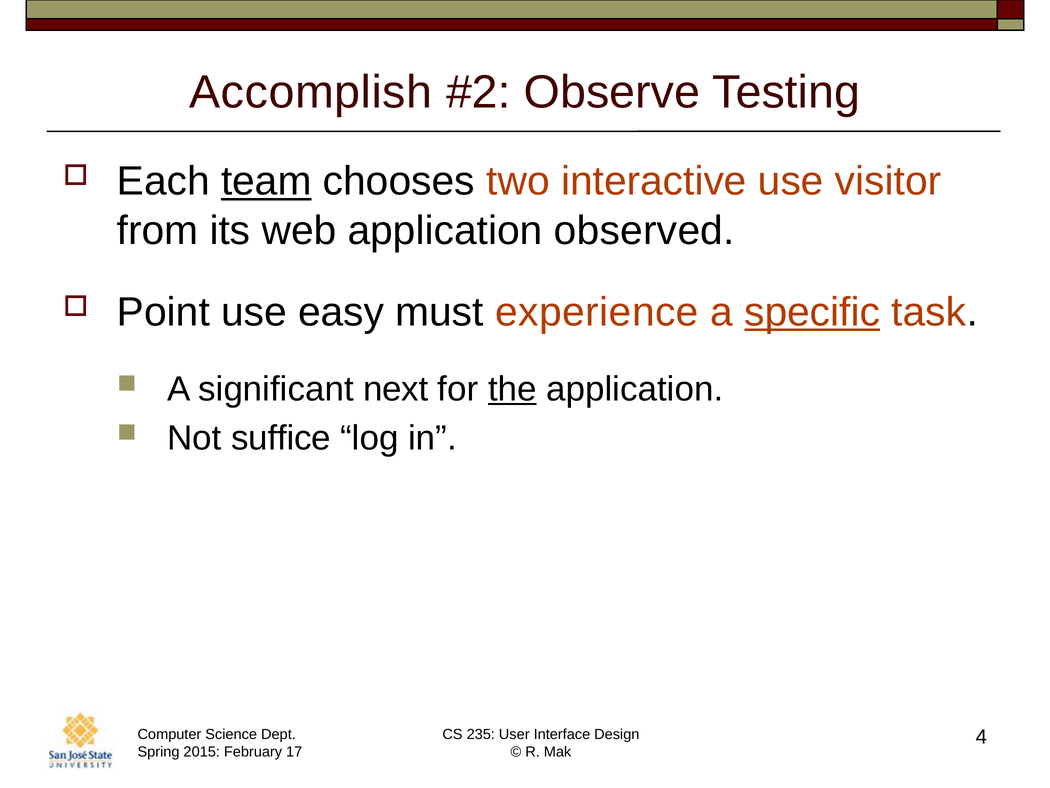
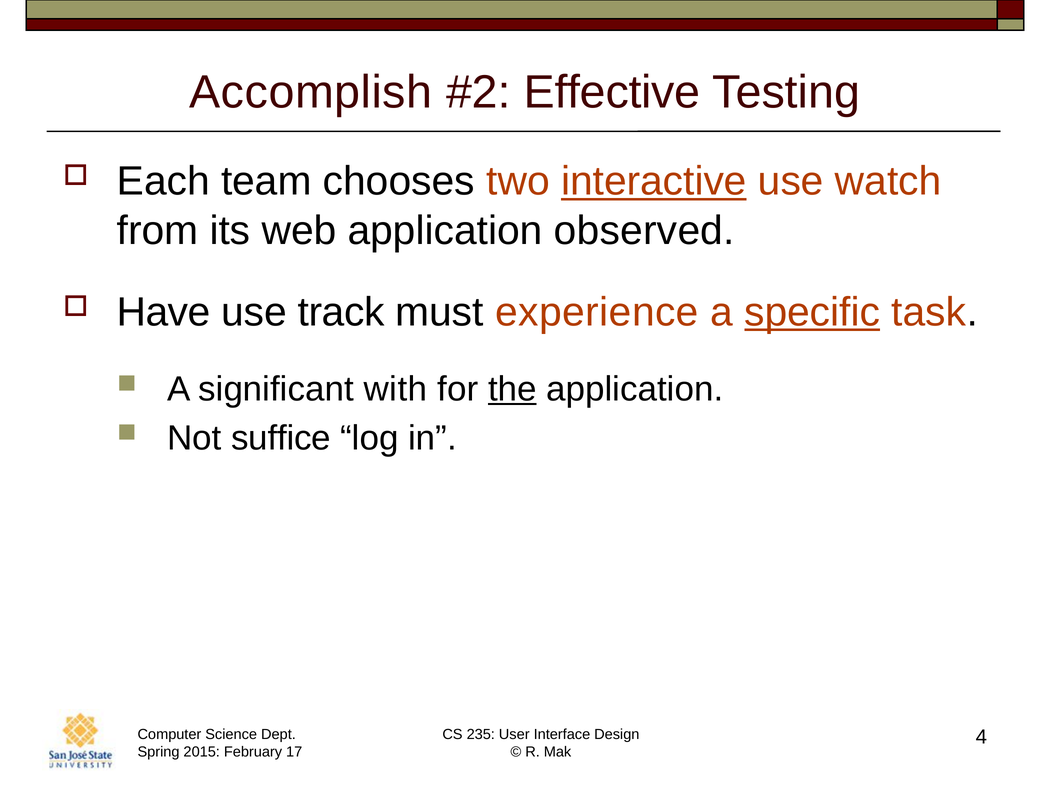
Observe: Observe -> Effective
team underline: present -> none
interactive underline: none -> present
visitor: visitor -> watch
Point: Point -> Have
easy: easy -> track
next: next -> with
